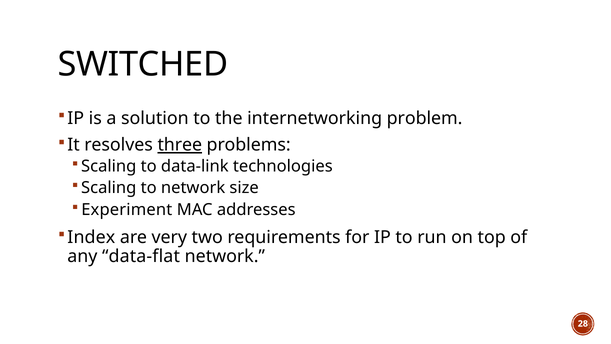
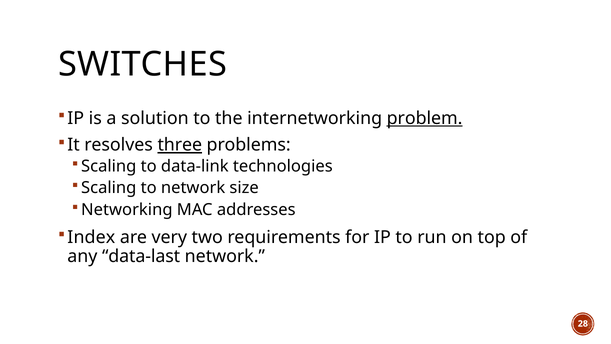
SWITCHED: SWITCHED -> SWITCHES
problem underline: none -> present
Experiment: Experiment -> Networking
data-flat: data-flat -> data-last
